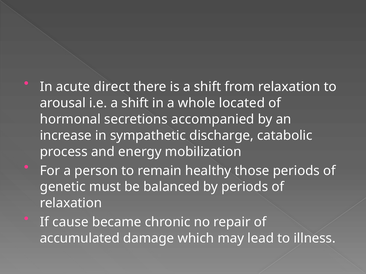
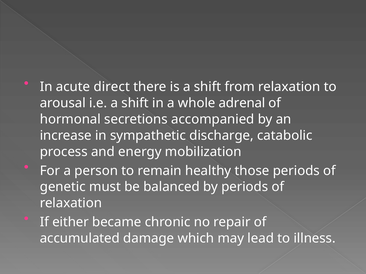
located: located -> adrenal
cause: cause -> either
